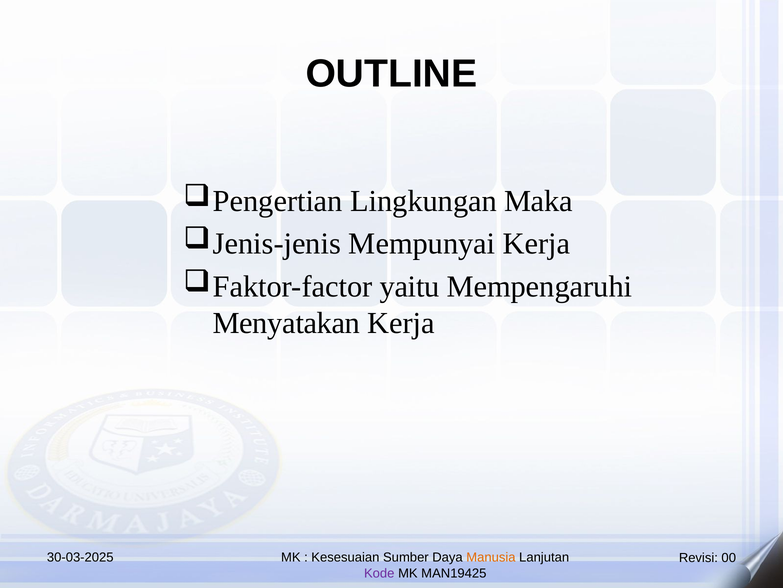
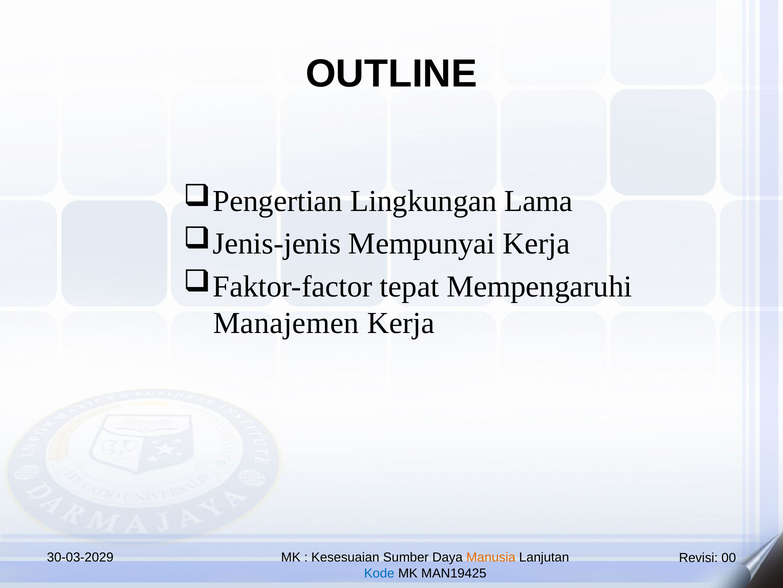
Maka: Maka -> Lama
yaitu: yaitu -> tepat
Menyatakan: Menyatakan -> Manajemen
30-03-2025: 30-03-2025 -> 30-03-2029
Kode colour: purple -> blue
